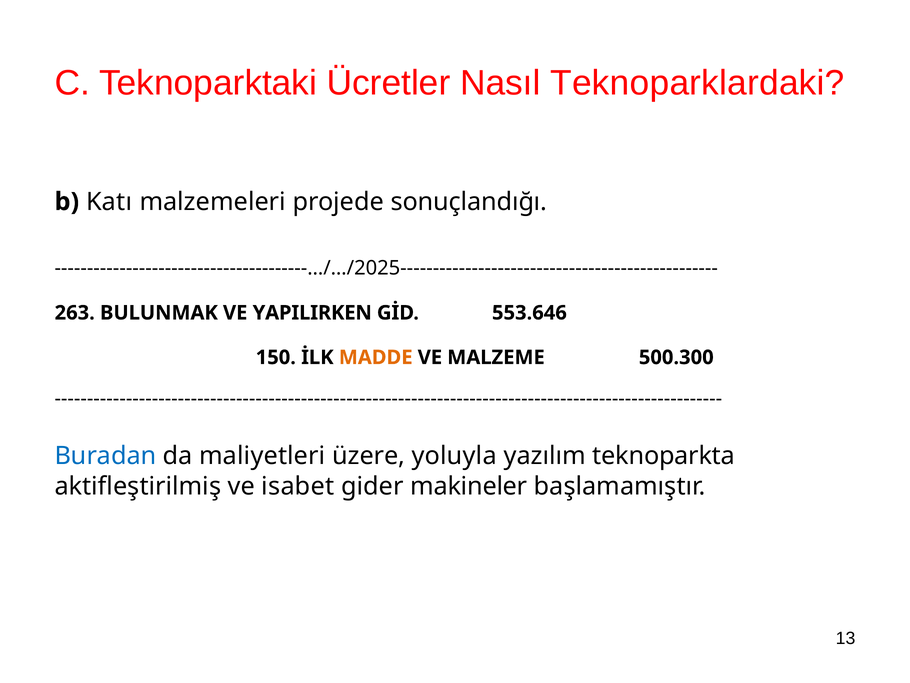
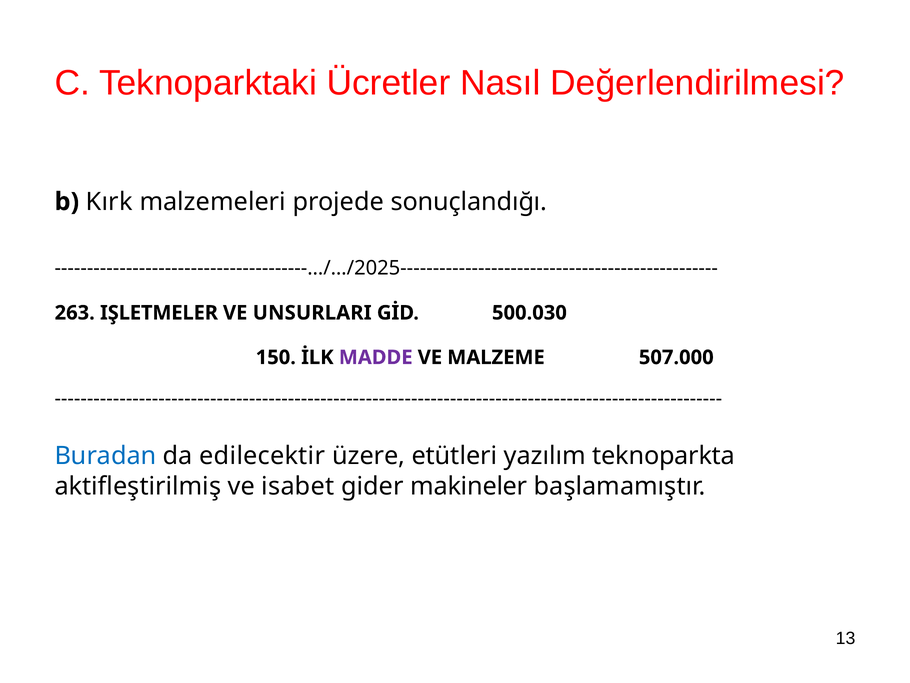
Teknoparklardaki: Teknoparklardaki -> Değerlendirilmesi
Katı: Katı -> Kırk
BULUNMAK: BULUNMAK -> IŞLETMELER
YAPILIRKEN: YAPILIRKEN -> UNSURLARI
553.646: 553.646 -> 500.030
MADDE colour: orange -> purple
500.300: 500.300 -> 507.000
maliyetleri: maliyetleri -> edilecektir
yoluyla: yoluyla -> etütleri
